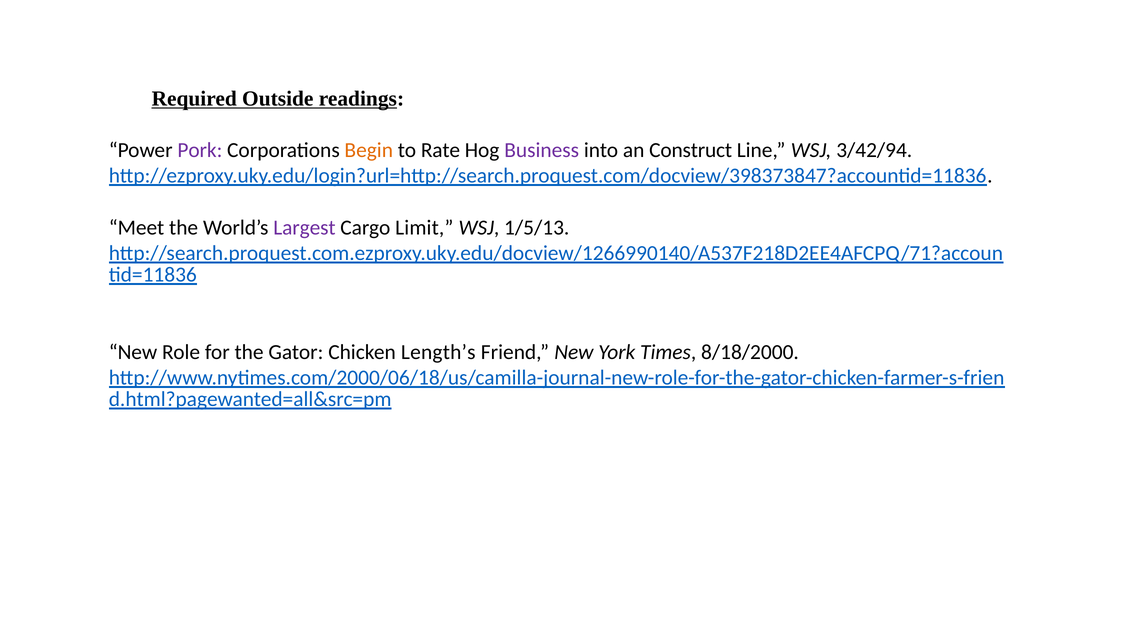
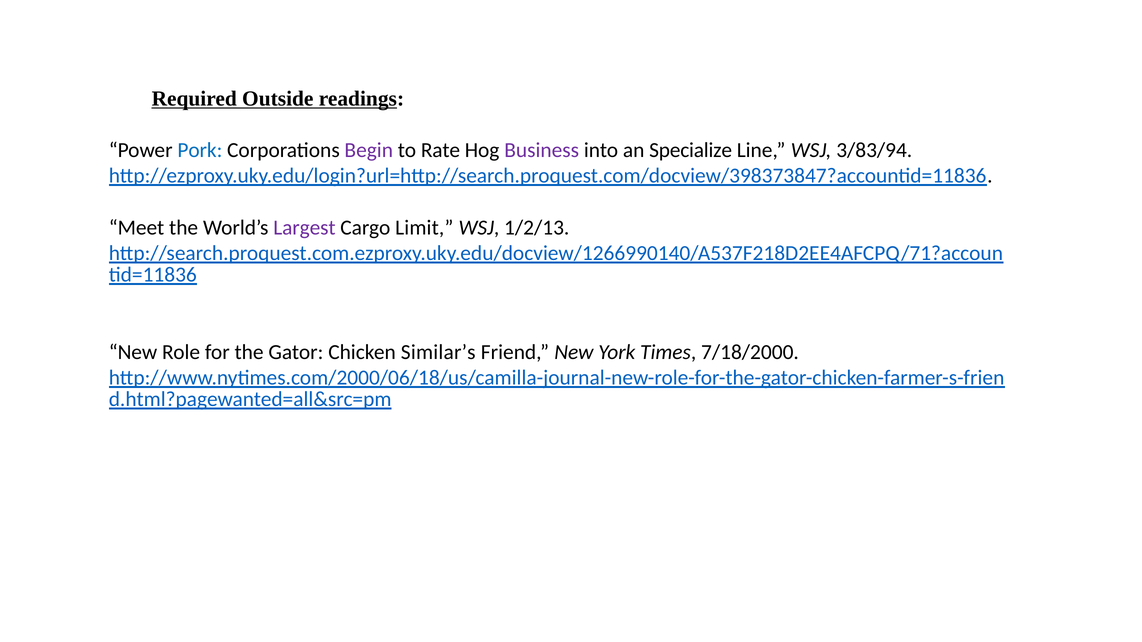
Pork colour: purple -> blue
Begin colour: orange -> purple
Construct: Construct -> Specialize
3/42/94: 3/42/94 -> 3/83/94
1/5/13: 1/5/13 -> 1/2/13
Length’s: Length’s -> Similar’s
8/18/2000: 8/18/2000 -> 7/18/2000
